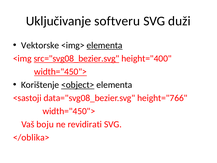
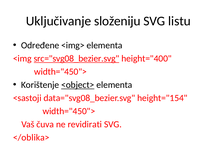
softveru: softveru -> složeniju
duži: duži -> listu
Vektorske: Vektorske -> Određene
elementa at (105, 45) underline: present -> none
width="450"> at (60, 72) underline: present -> none
height="766: height="766 -> height="154
boju: boju -> čuva
